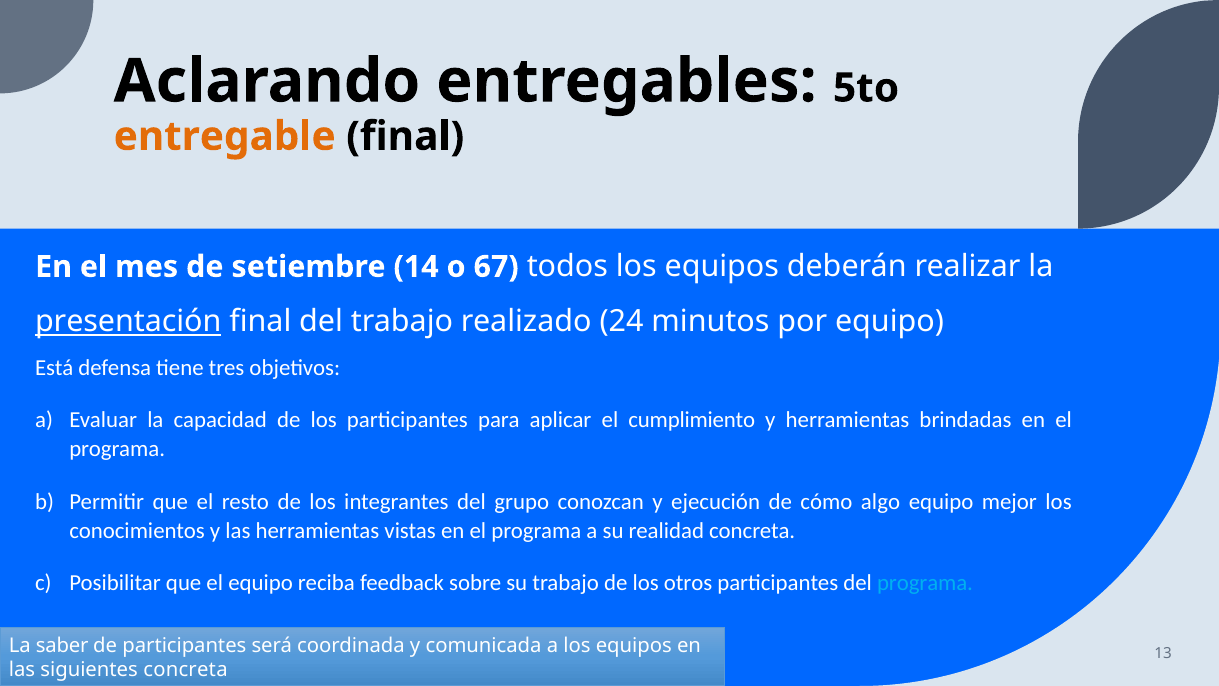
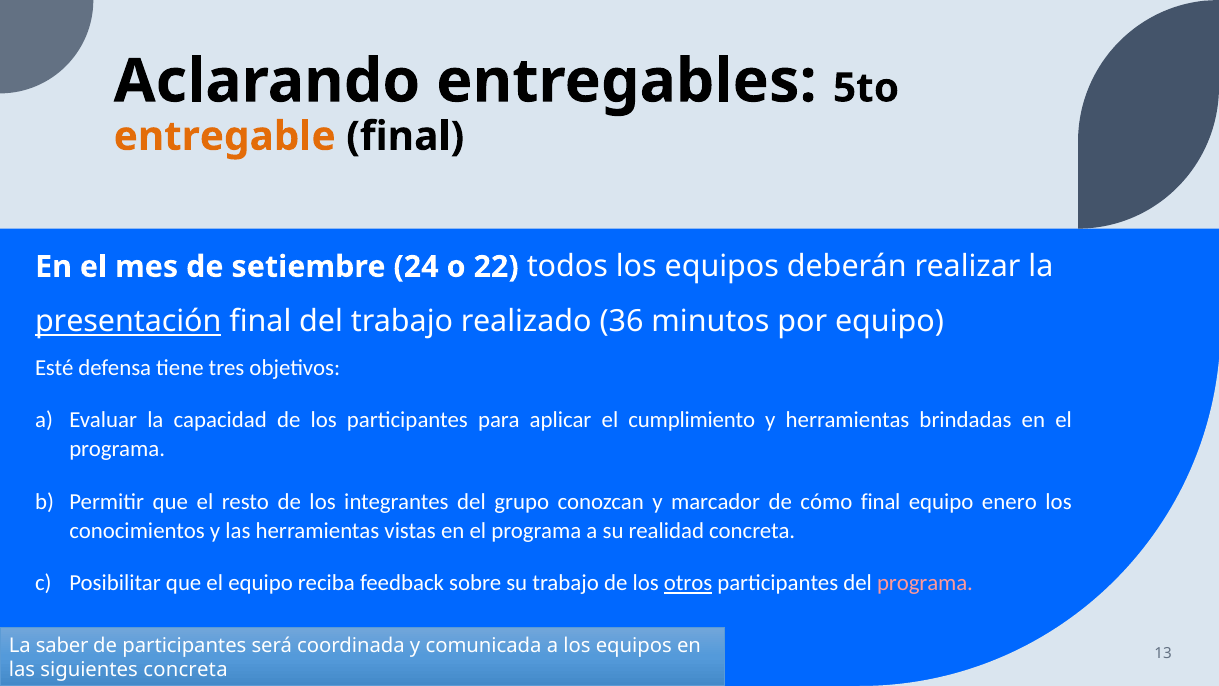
14: 14 -> 24
67: 67 -> 22
24: 24 -> 36
Está: Está -> Esté
ejecución: ejecución -> marcador
cómo algo: algo -> final
mejor: mejor -> enero
otros underline: none -> present
programa at (925, 583) colour: light blue -> pink
